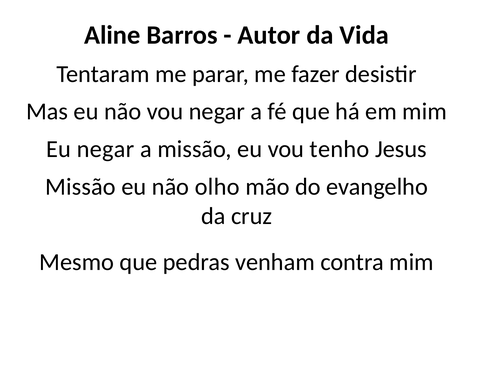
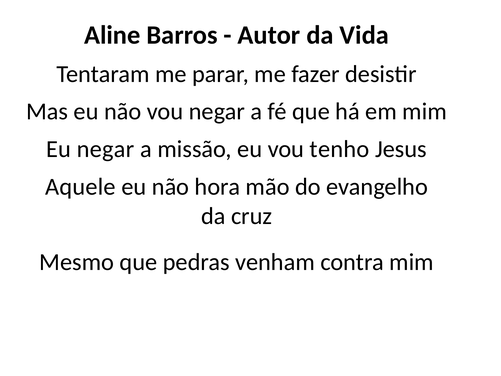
Missão at (80, 187): Missão -> Aquele
olho: olho -> hora
